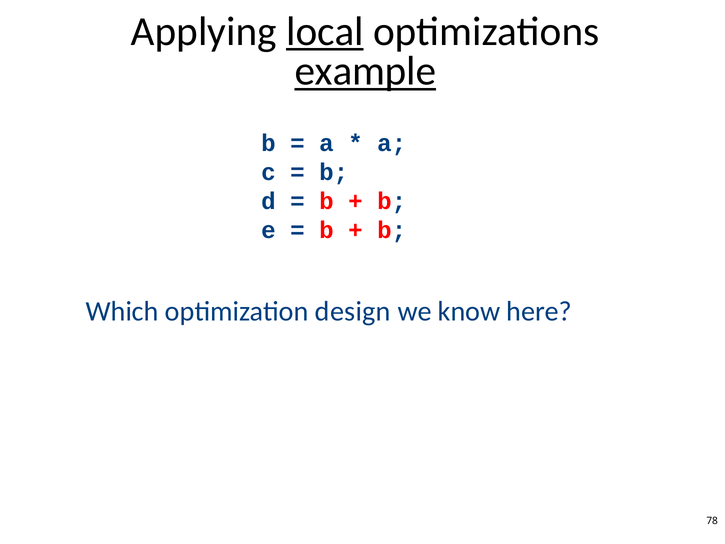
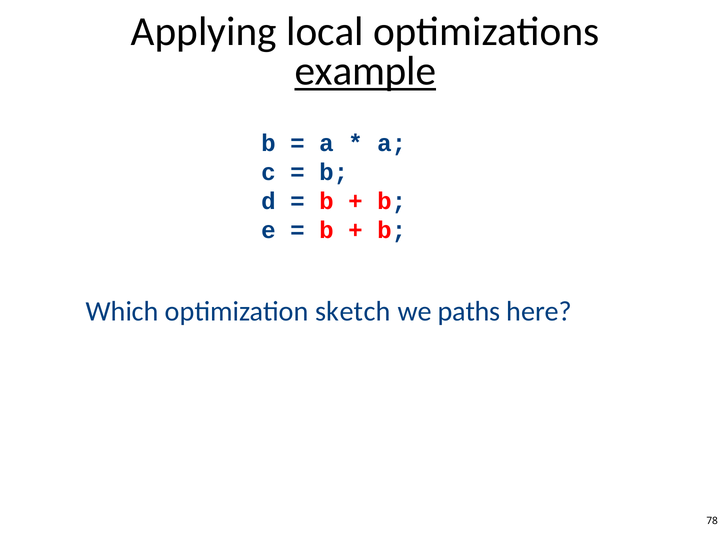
local underline: present -> none
design: design -> sketch
know: know -> paths
